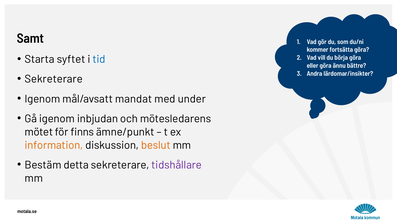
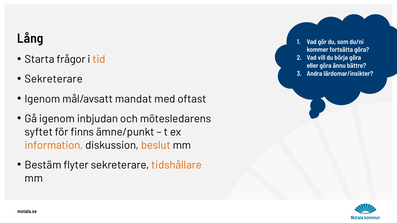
Samt: Samt -> Lång
syftet: syftet -> frågor
tid colour: blue -> orange
under: under -> oftast
mötet: mötet -> syftet
detta: detta -> flyter
tidshållare colour: purple -> orange
